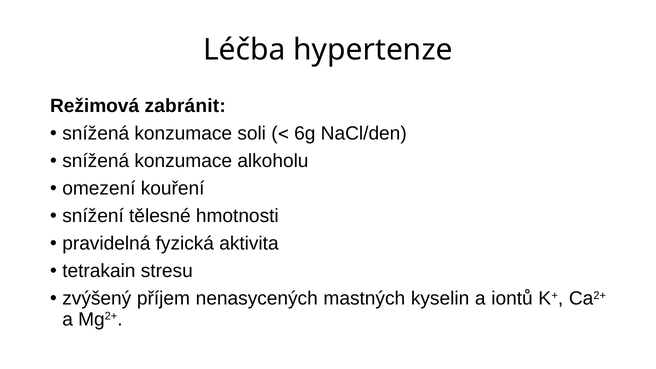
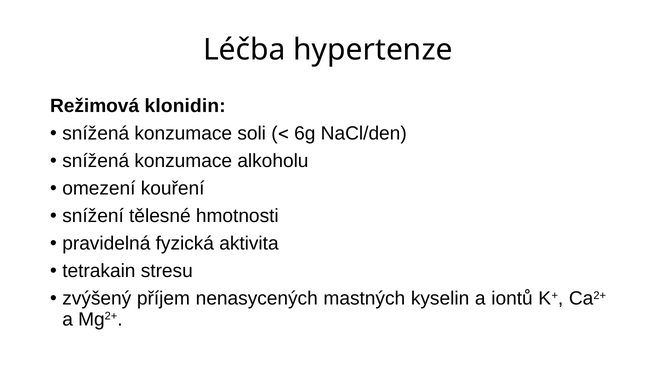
zabránit: zabránit -> klonidin
